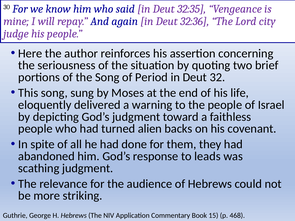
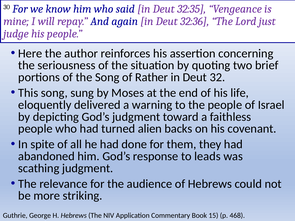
city: city -> just
Period: Period -> Rather
